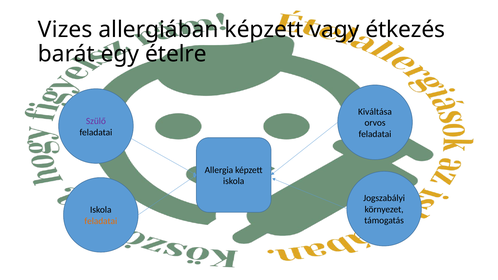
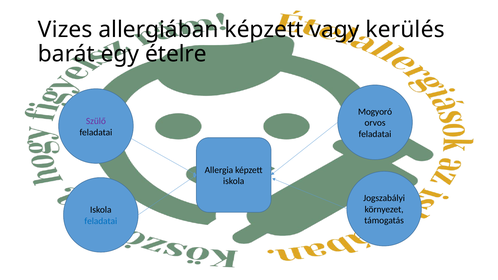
étkezés: étkezés -> kerülés
Kiváltása: Kiváltása -> Mogyoró
feladatai at (101, 221) colour: orange -> blue
